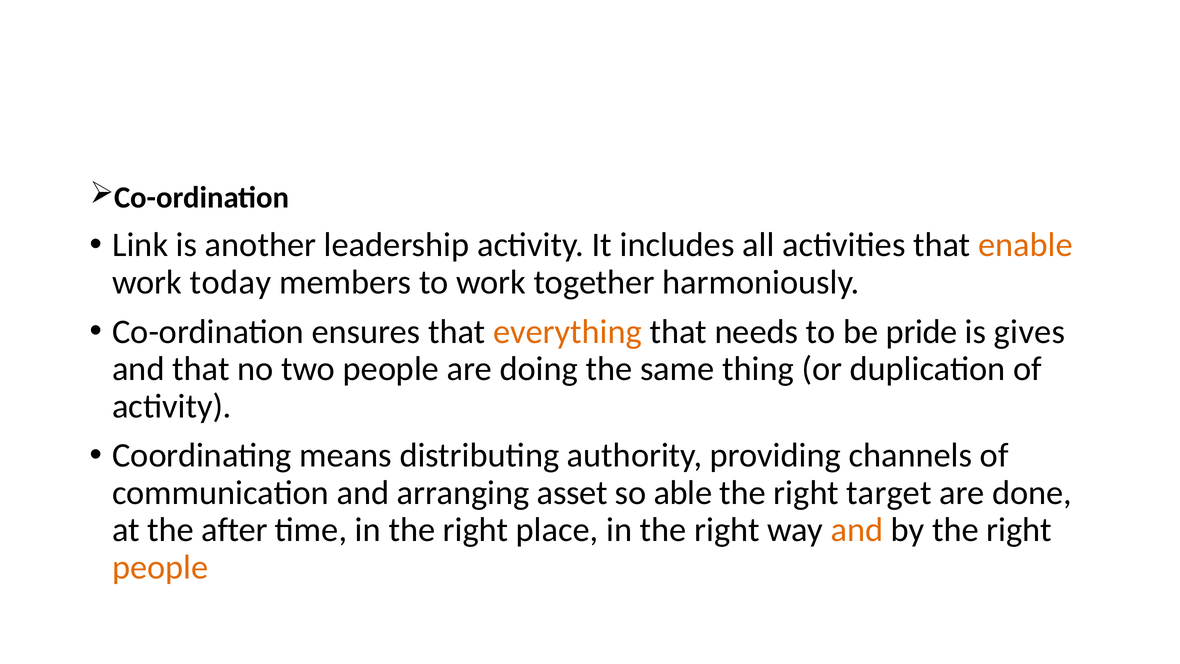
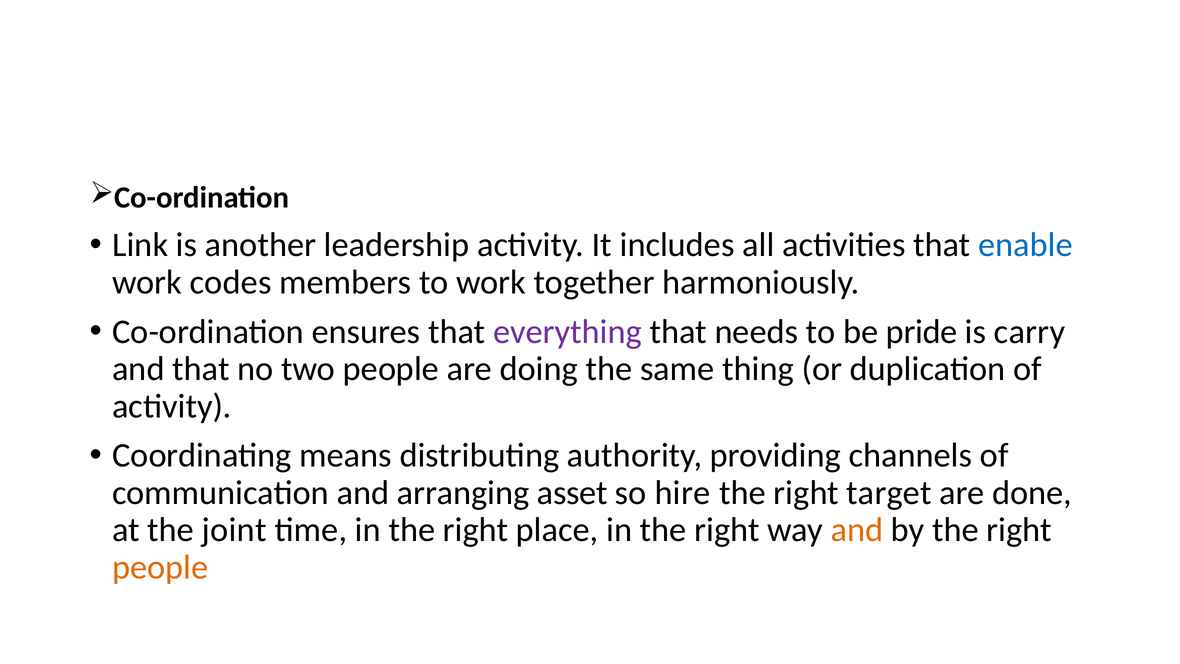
enable colour: orange -> blue
today: today -> codes
everything colour: orange -> purple
gives: gives -> carry
able: able -> hire
after: after -> joint
